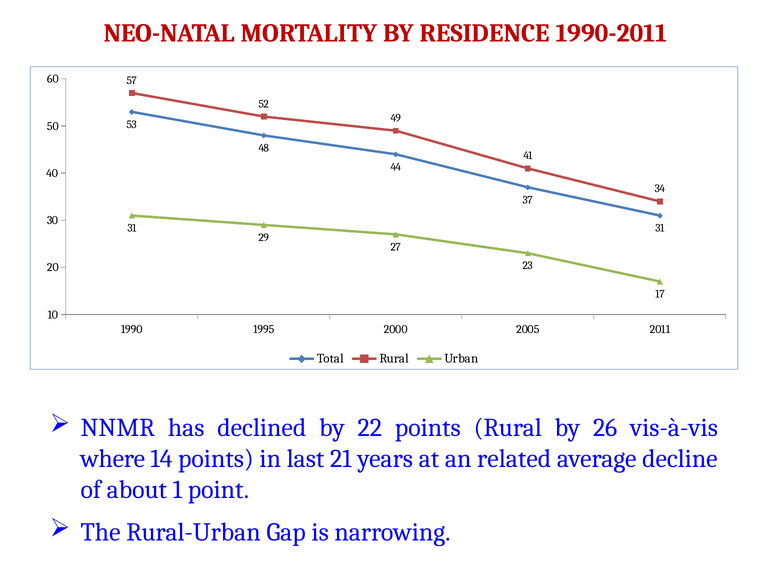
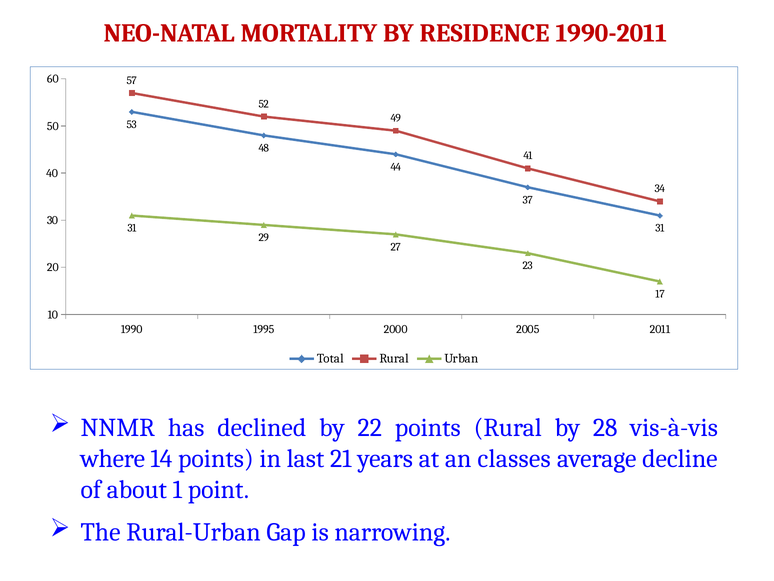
26: 26 -> 28
related: related -> classes
